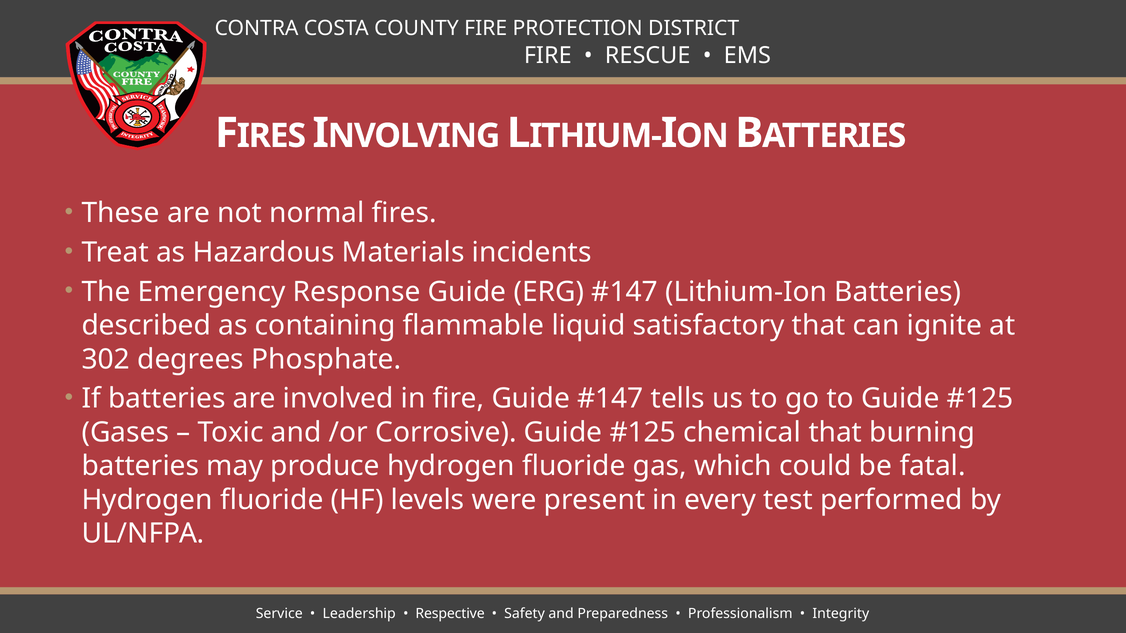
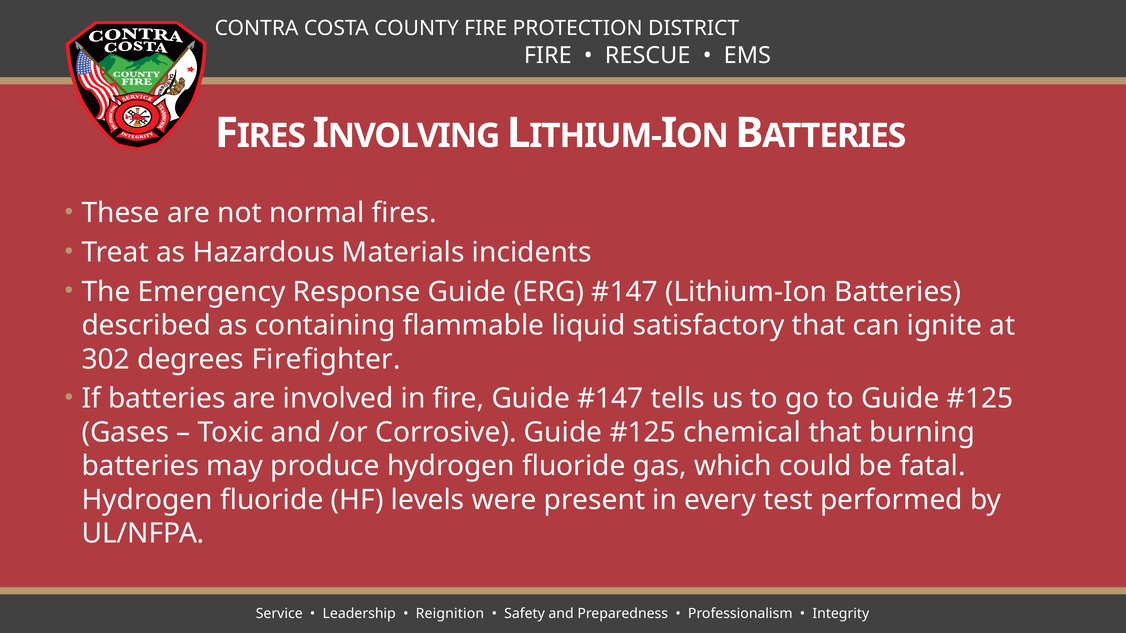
Phosphate: Phosphate -> Firefighter
Respective: Respective -> Reignition
